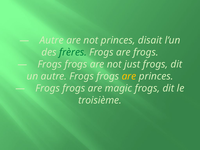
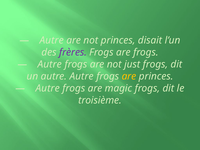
frères colour: green -> purple
Frogs at (50, 64): Frogs -> Autre
autre Frogs: Frogs -> Autre
Frogs at (48, 88): Frogs -> Autre
